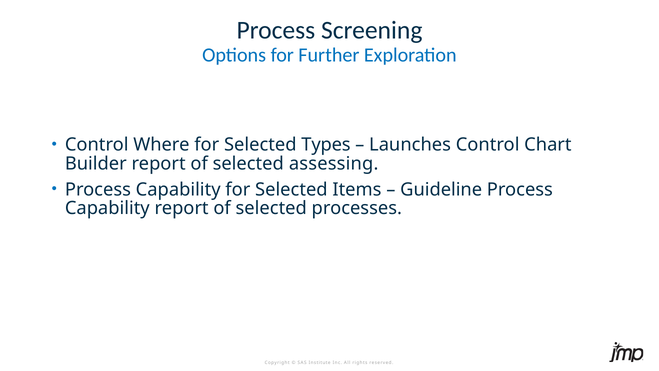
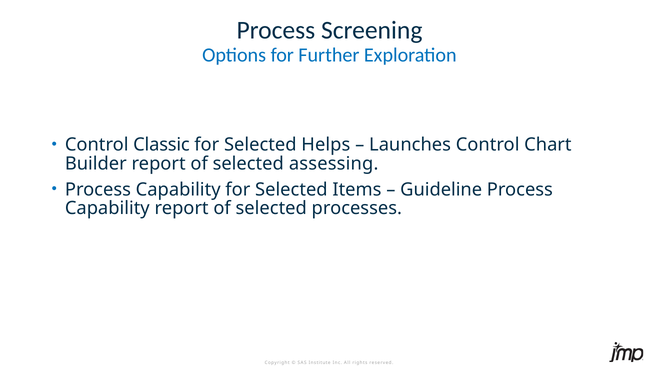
Where: Where -> Classic
Types: Types -> Helps
